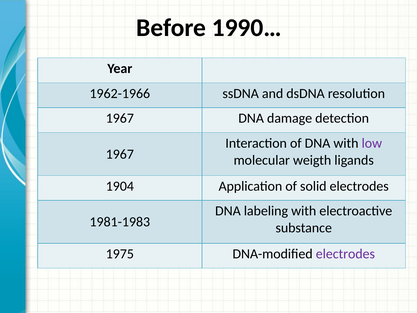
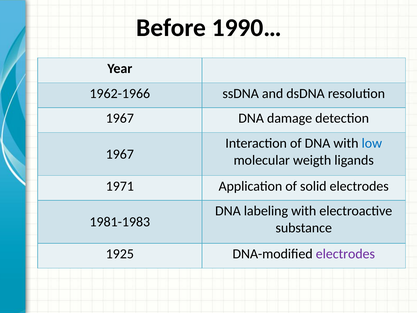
low colour: purple -> blue
1904: 1904 -> 1971
1975: 1975 -> 1925
